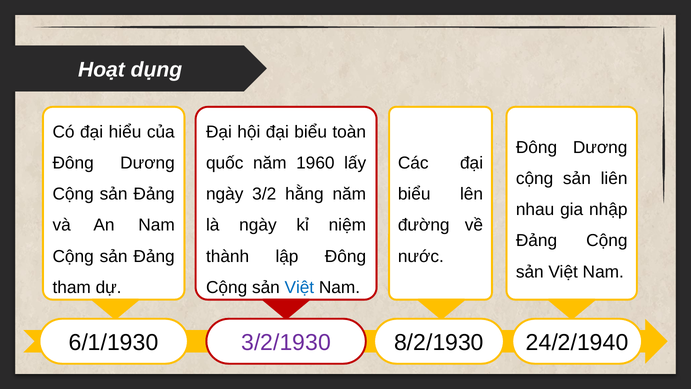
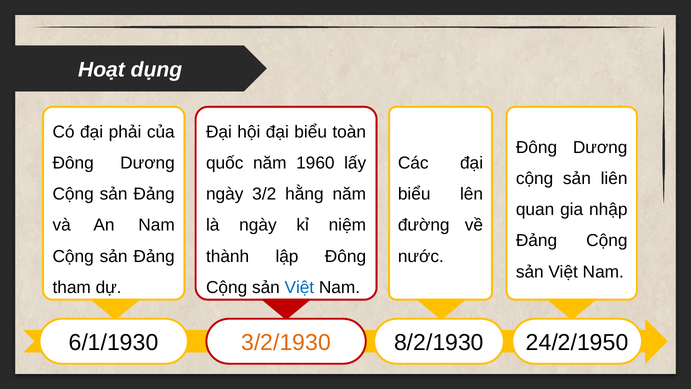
hiểu: hiểu -> phải
nhau: nhau -> quan
3/2/1930 colour: purple -> orange
24/2/1940: 24/2/1940 -> 24/2/1950
